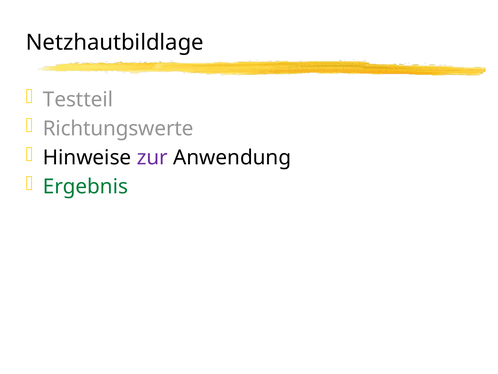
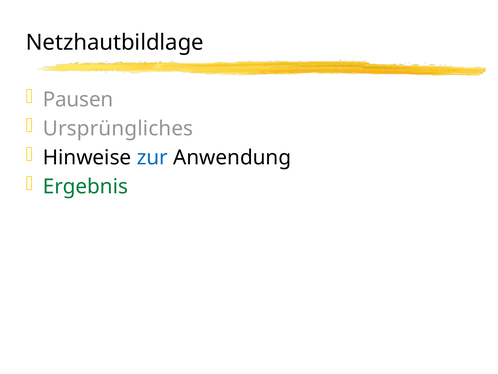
Testteil: Testteil -> Pausen
Richtungswerte: Richtungswerte -> Ursprüngliches
zur colour: purple -> blue
